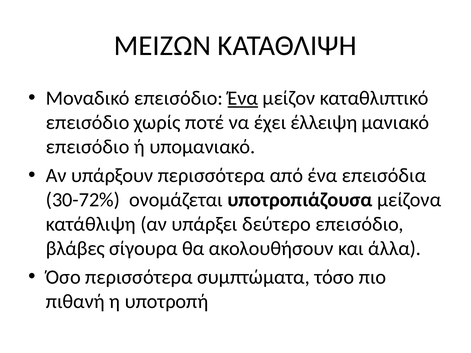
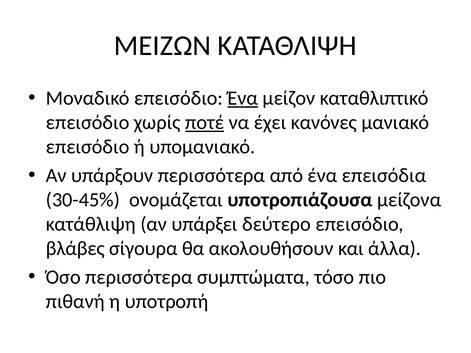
ποτέ underline: none -> present
έλλειψη: έλλειψη -> κανόνες
30-72%: 30-72% -> 30-45%
